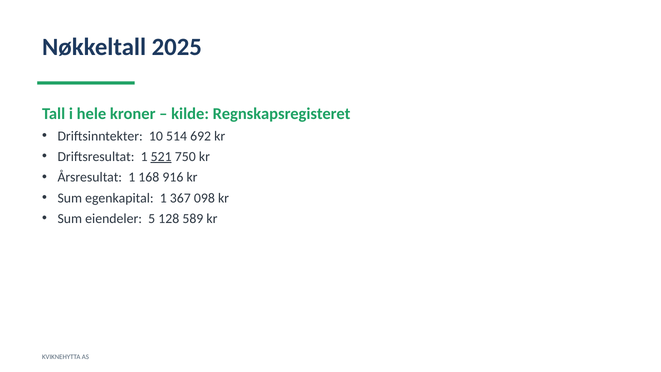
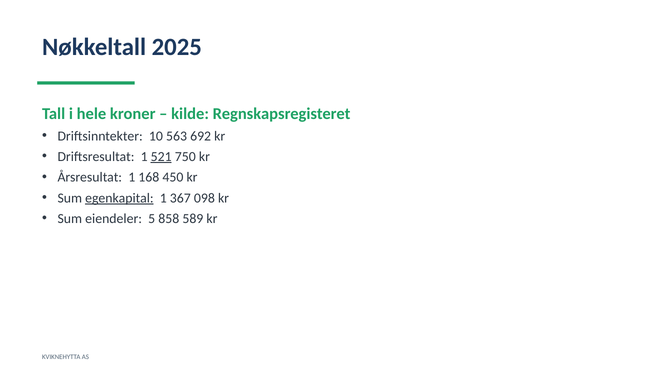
514: 514 -> 563
916: 916 -> 450
egenkapital underline: none -> present
128: 128 -> 858
